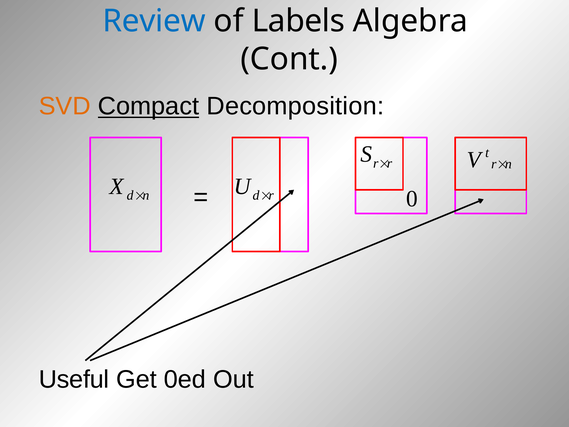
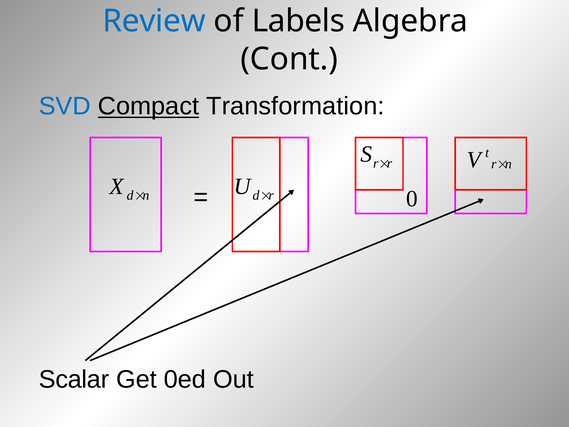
SVD colour: orange -> blue
Decomposition: Decomposition -> Transformation
Useful: Useful -> Scalar
